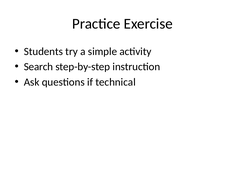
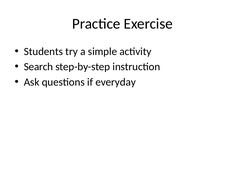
technical: technical -> everyday
